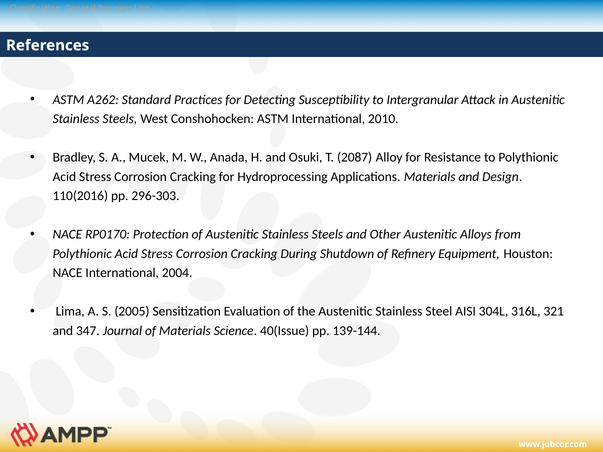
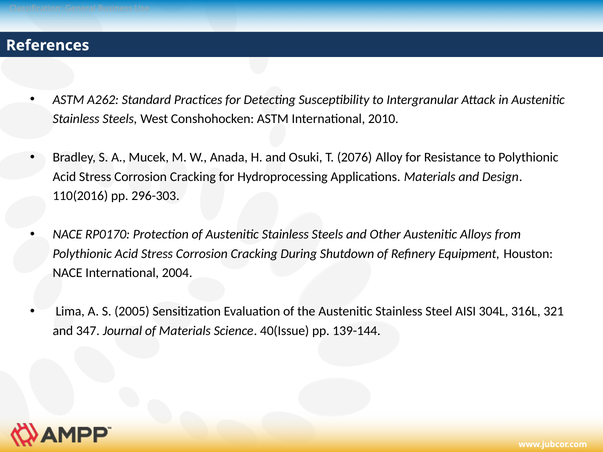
2087: 2087 -> 2076
